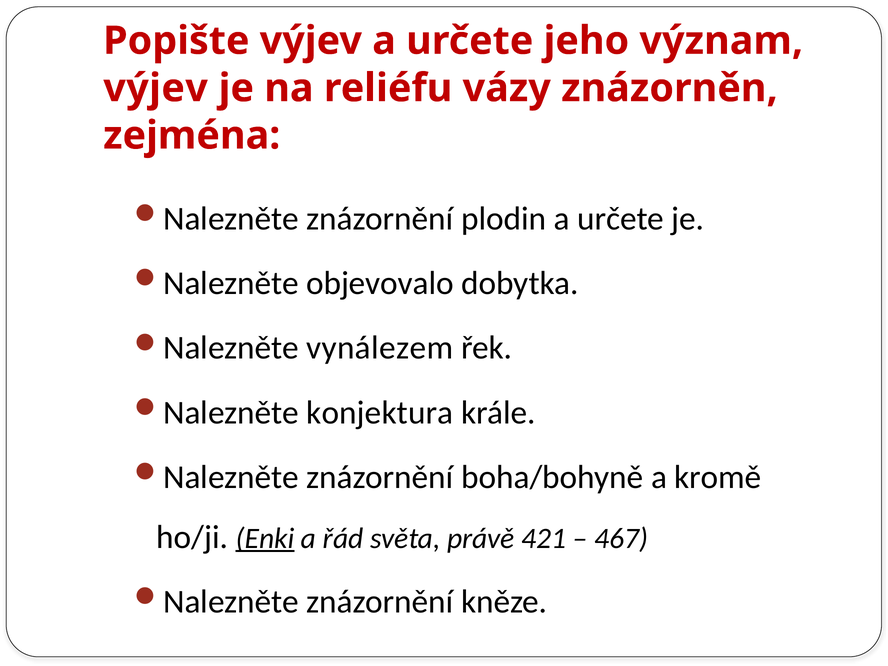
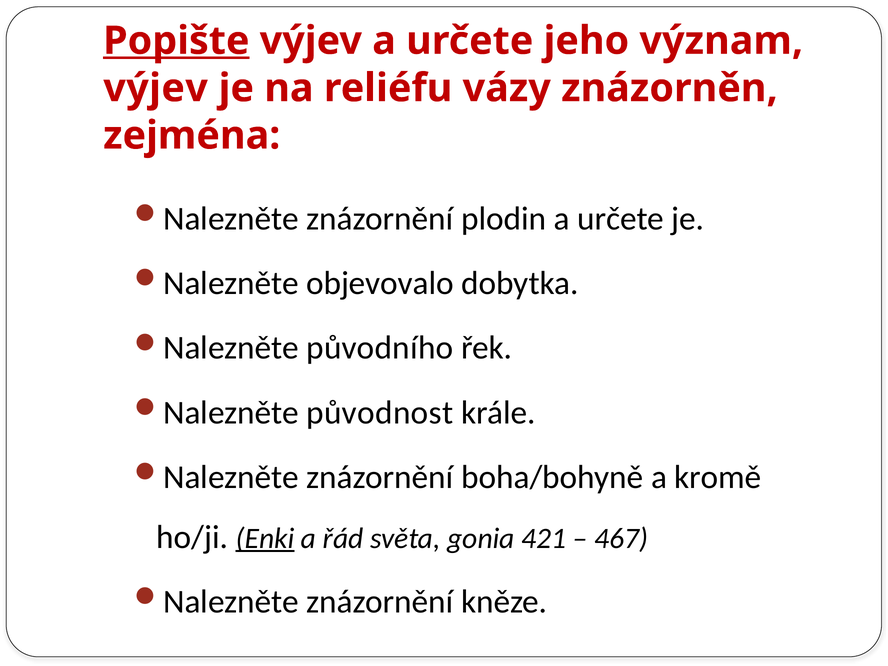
Popište underline: none -> present
vynálezem: vynálezem -> původního
konjektura: konjektura -> původnost
právě: právě -> gonia
